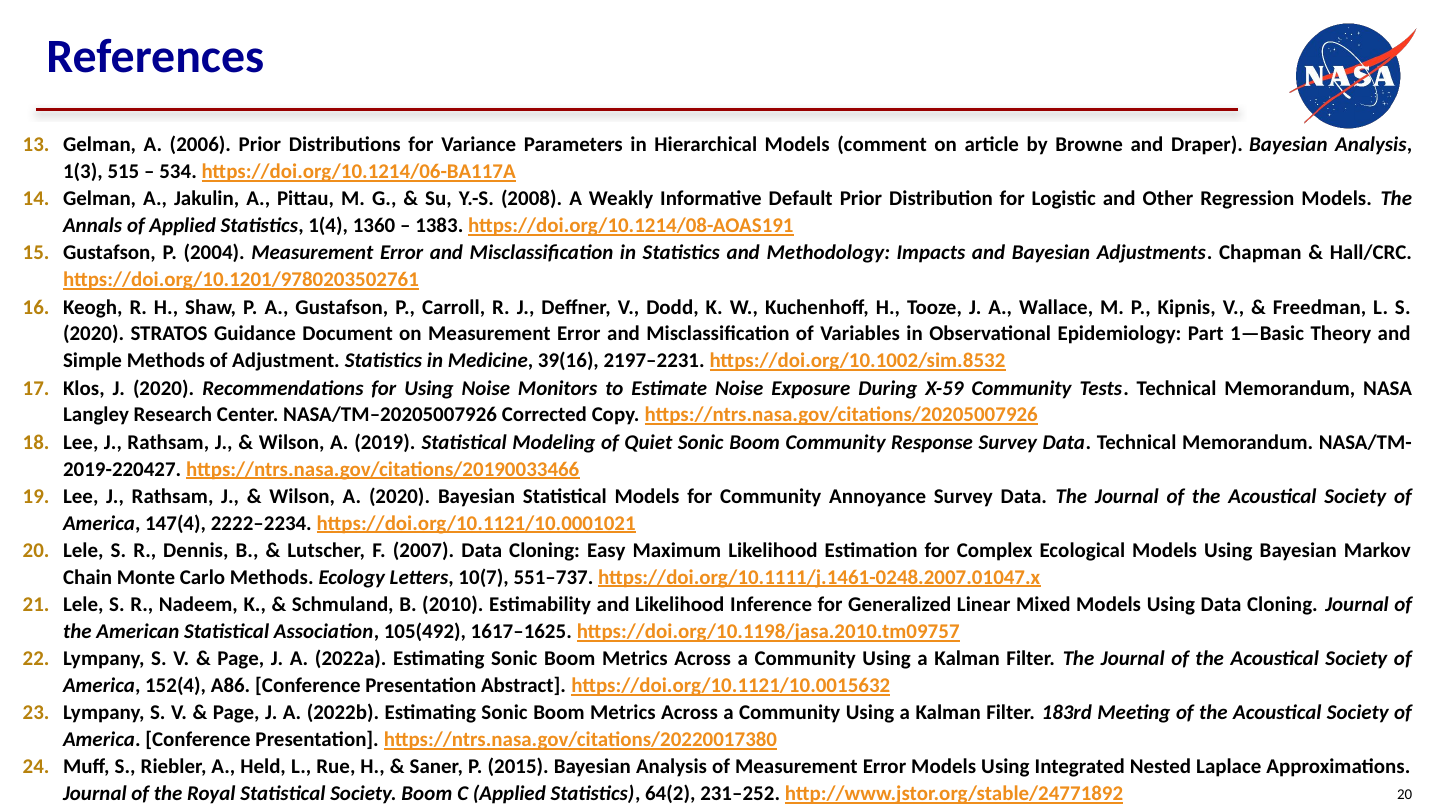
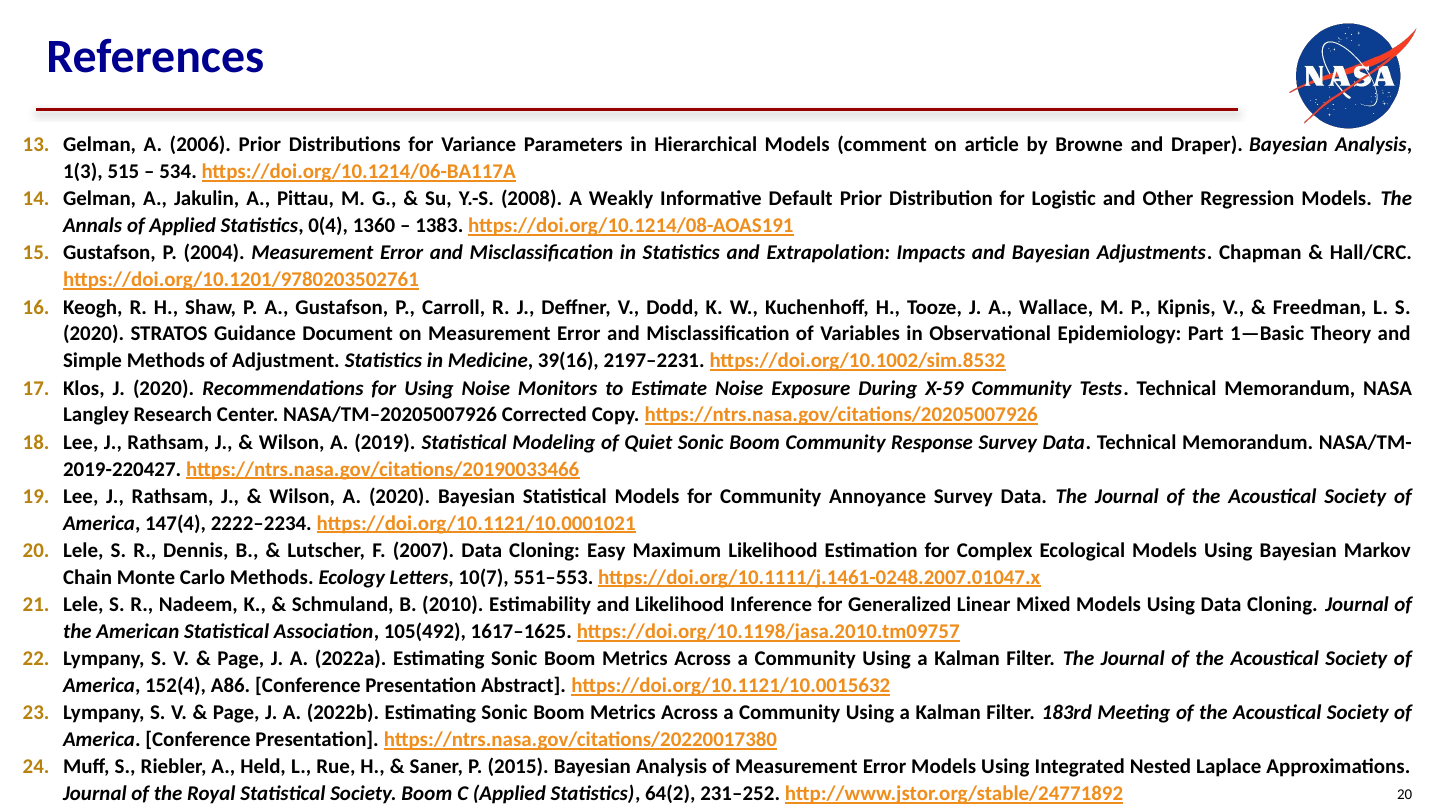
1(4: 1(4 -> 0(4
Methodology: Methodology -> Extrapolation
551–737: 551–737 -> 551–553
